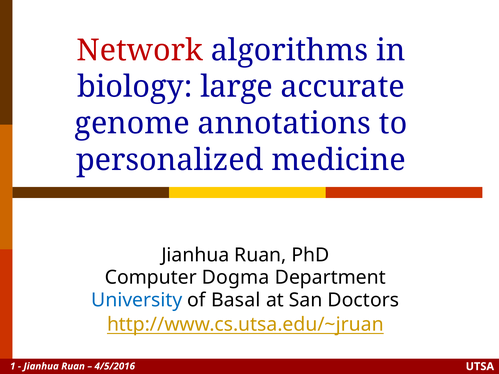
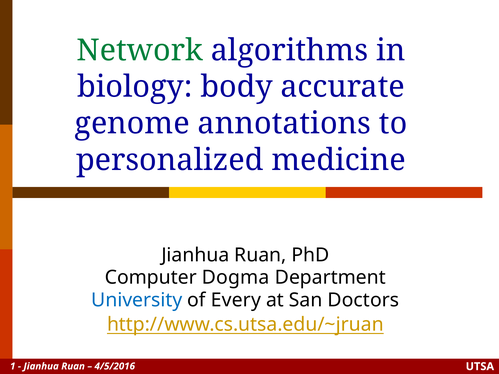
Network colour: red -> green
large: large -> body
Basal: Basal -> Every
